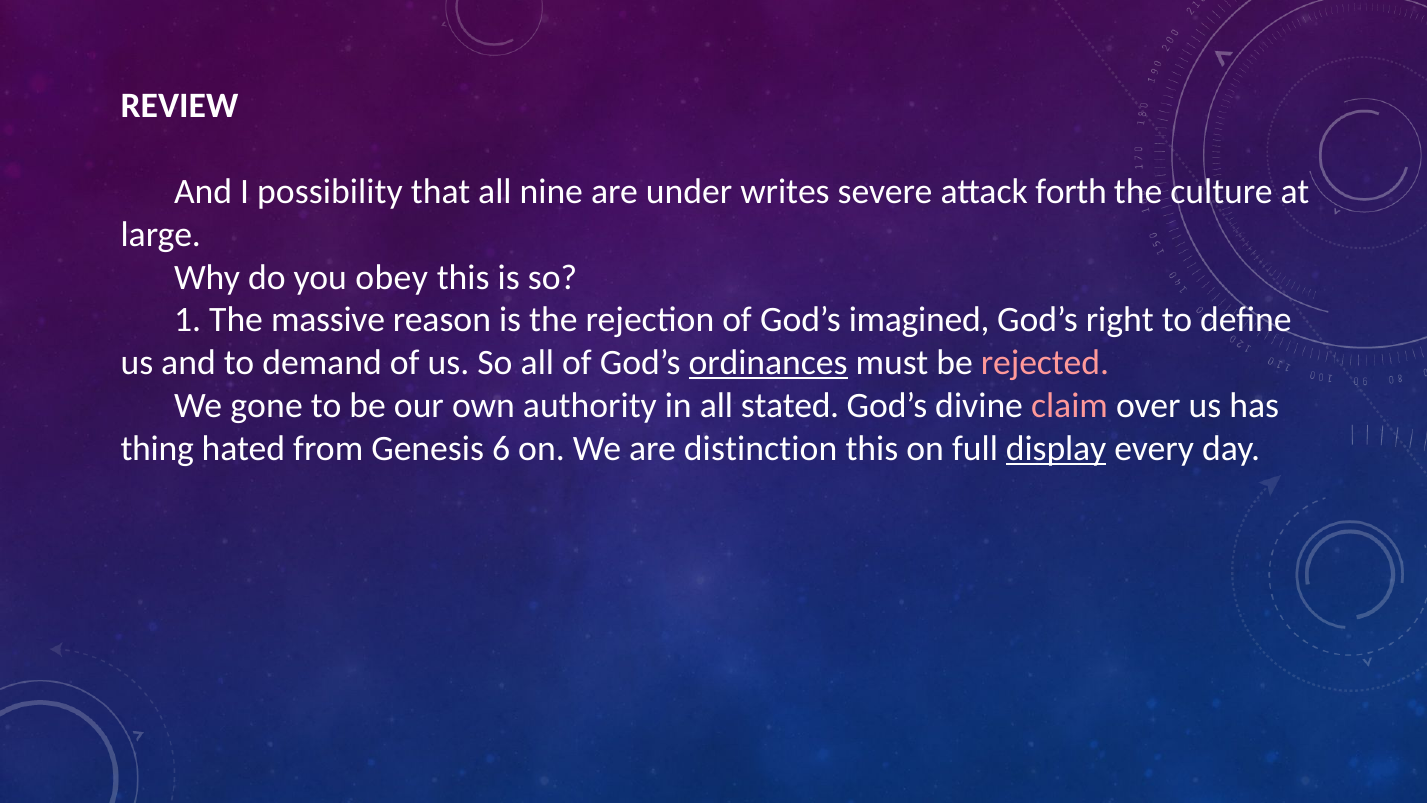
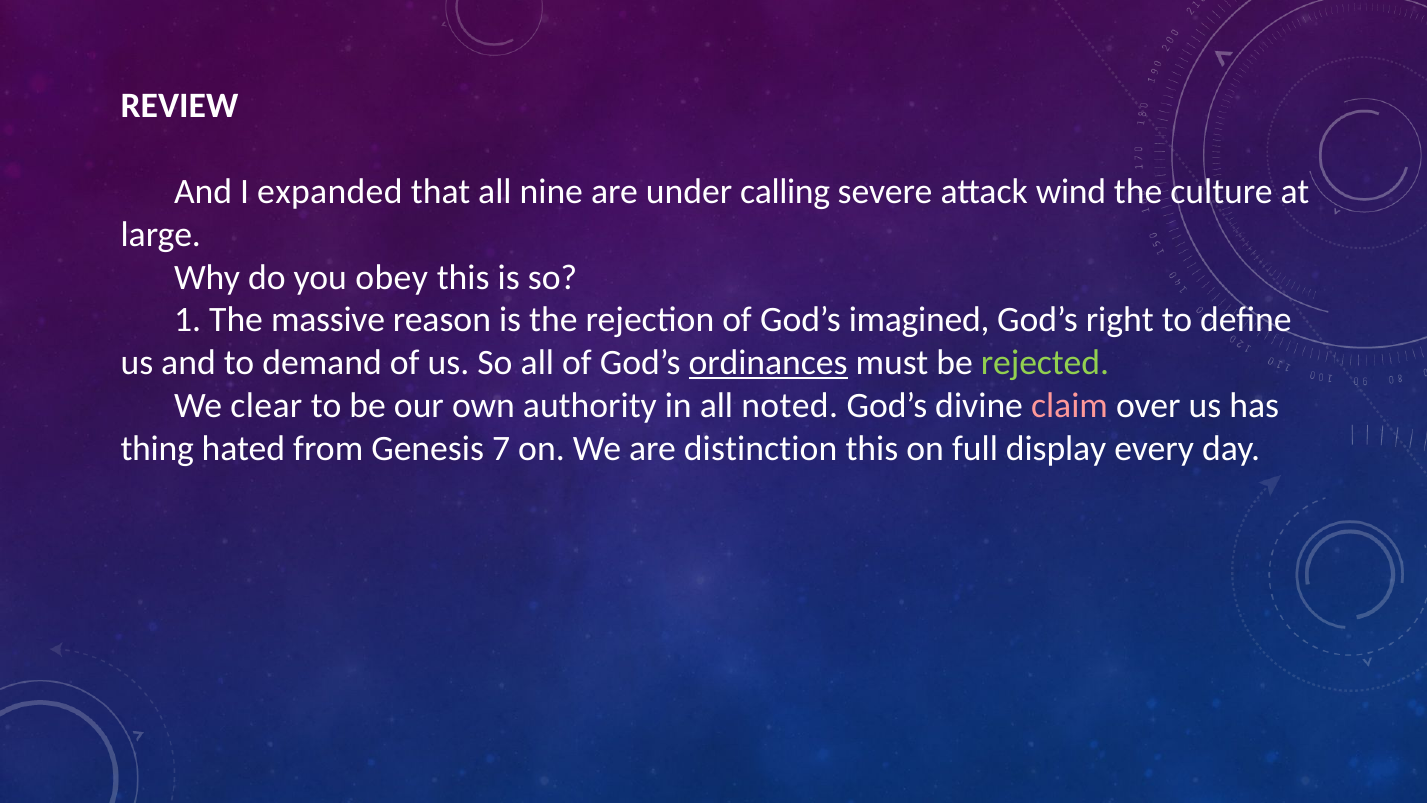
possibility: possibility -> expanded
writes: writes -> calling
forth: forth -> wind
rejected colour: pink -> light green
gone: gone -> clear
stated: stated -> noted
6: 6 -> 7
display underline: present -> none
